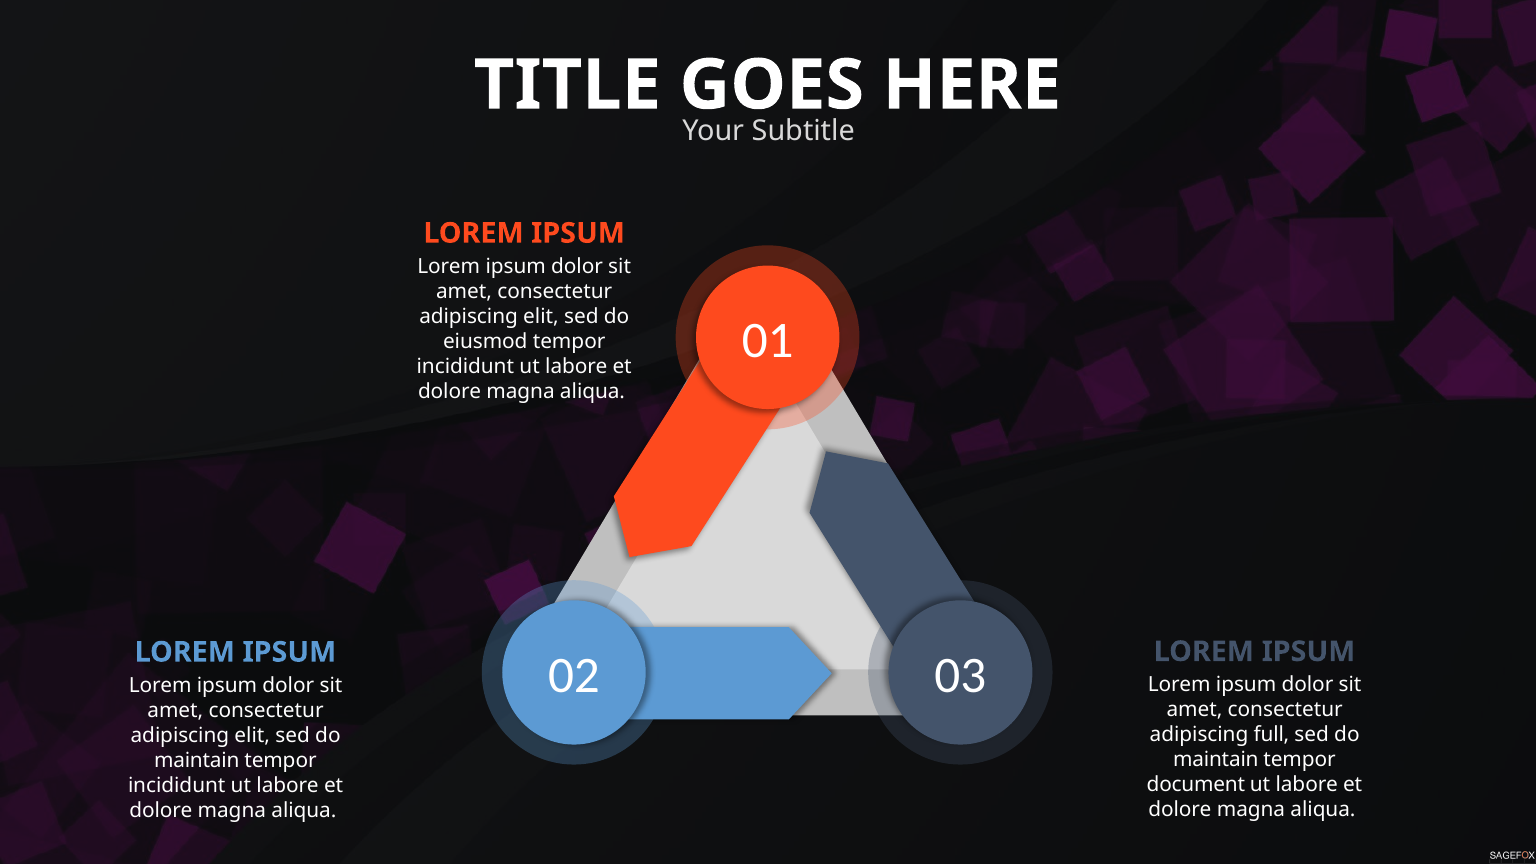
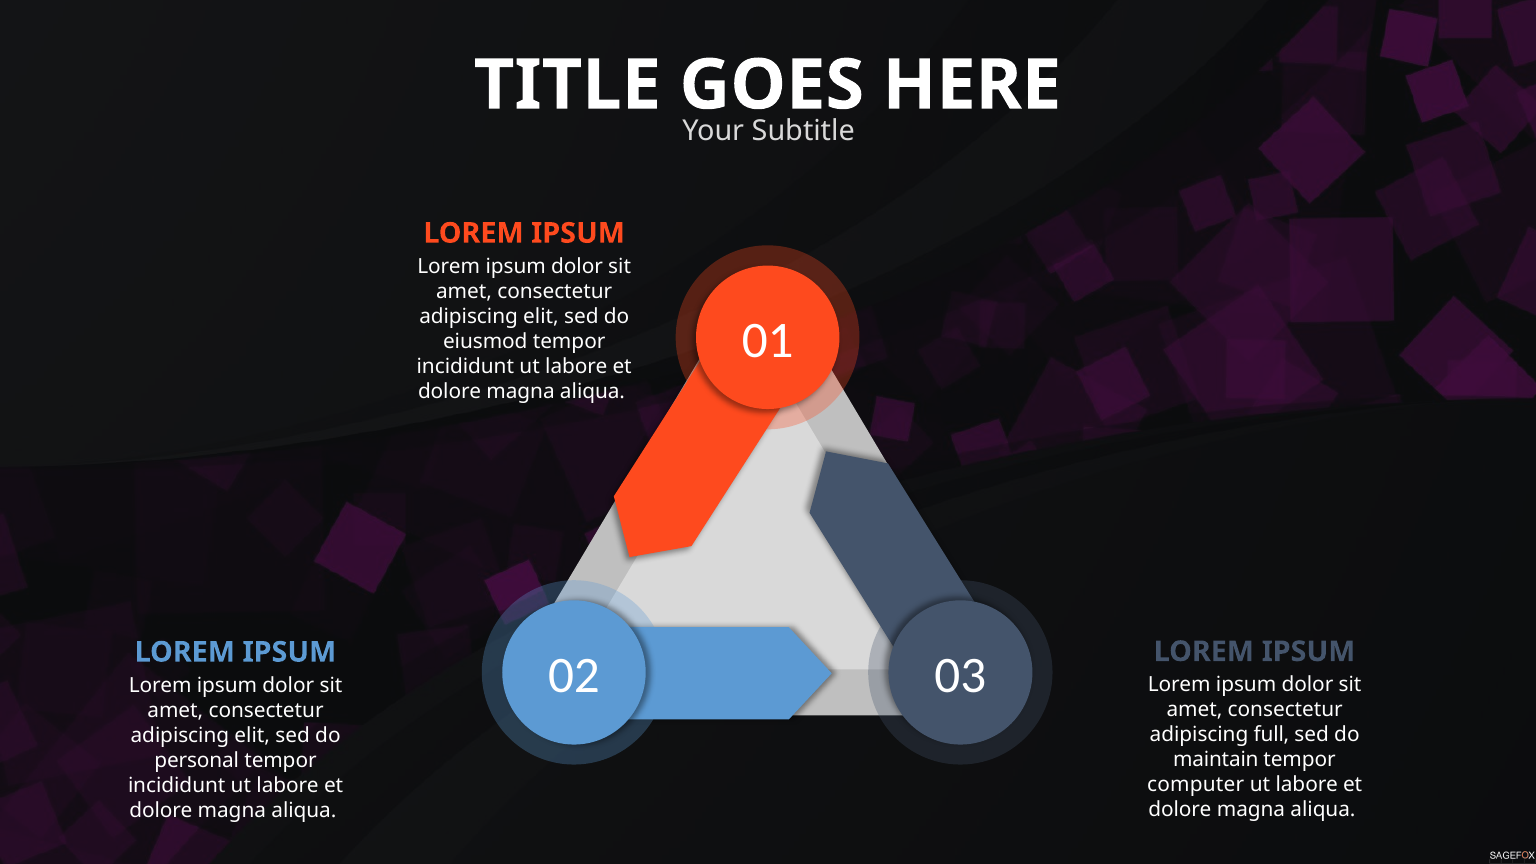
maintain at (197, 760): maintain -> personal
document: document -> computer
